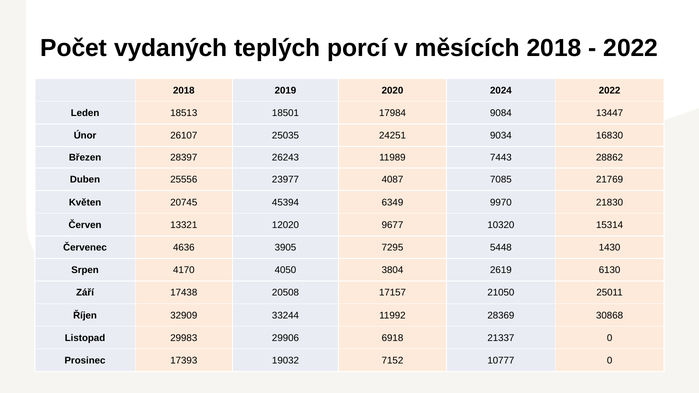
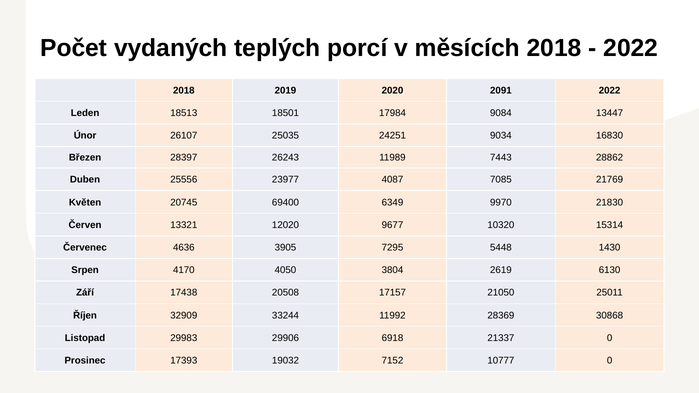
2024: 2024 -> 2091
45394: 45394 -> 69400
